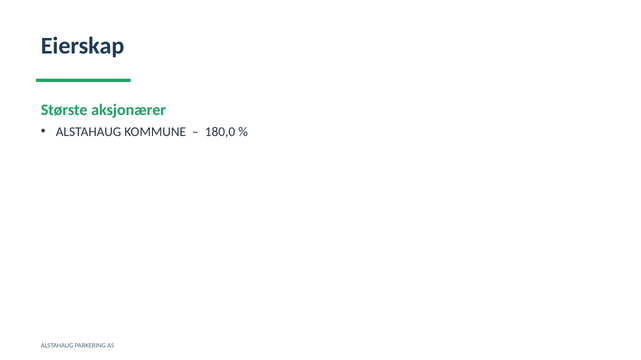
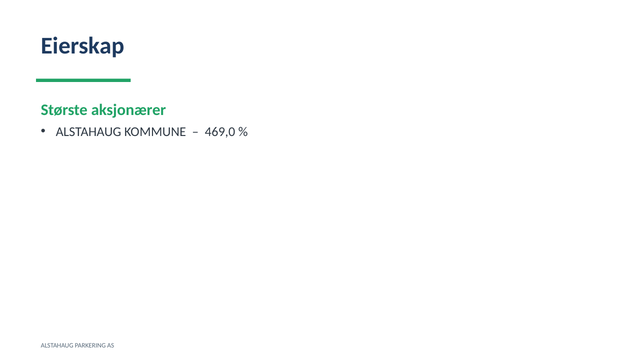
180,0: 180,0 -> 469,0
